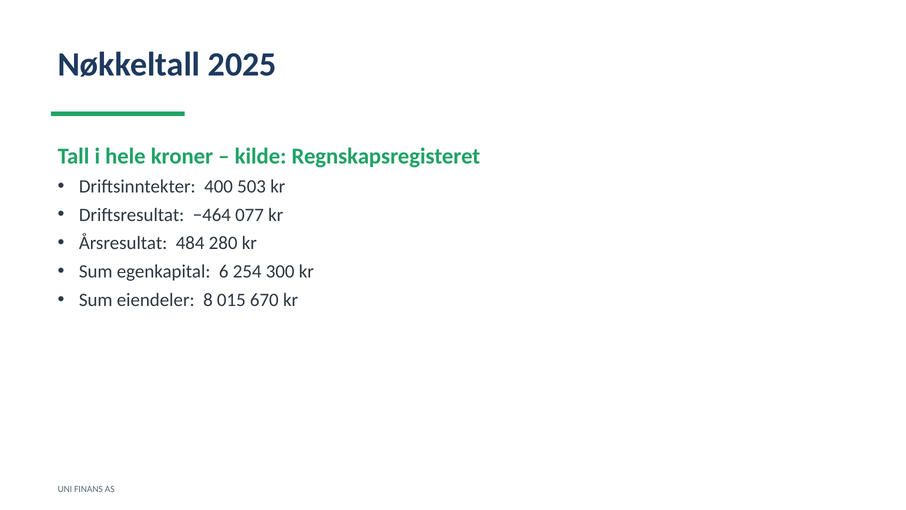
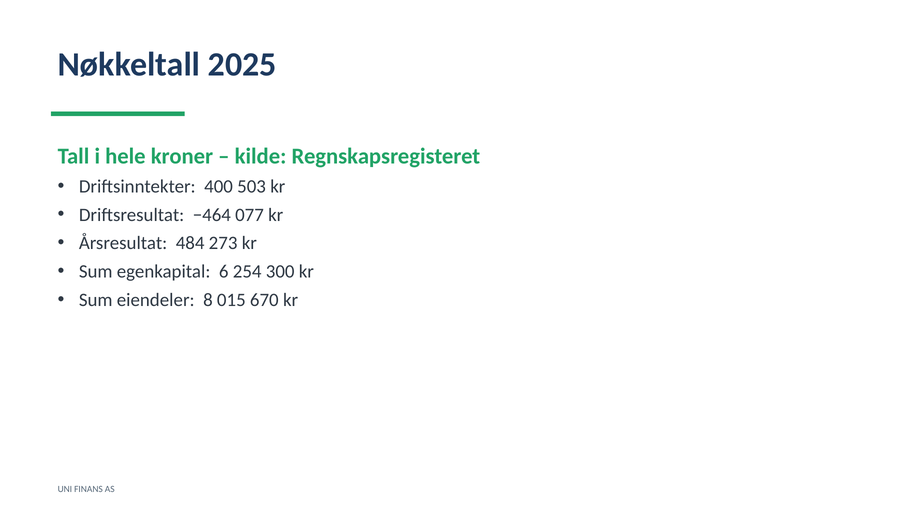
280: 280 -> 273
